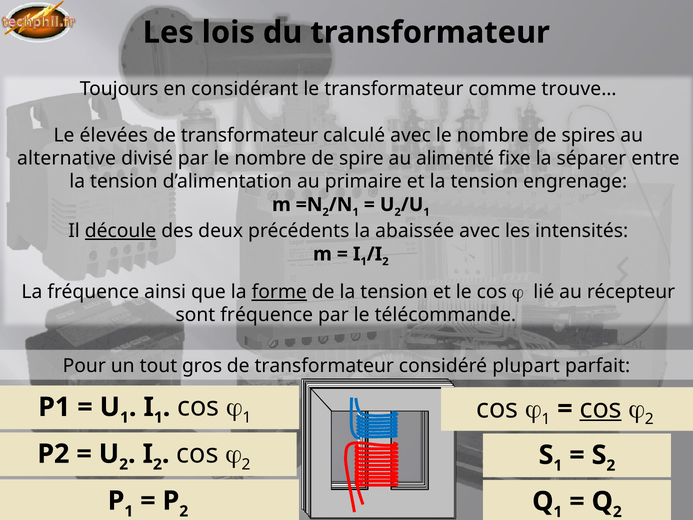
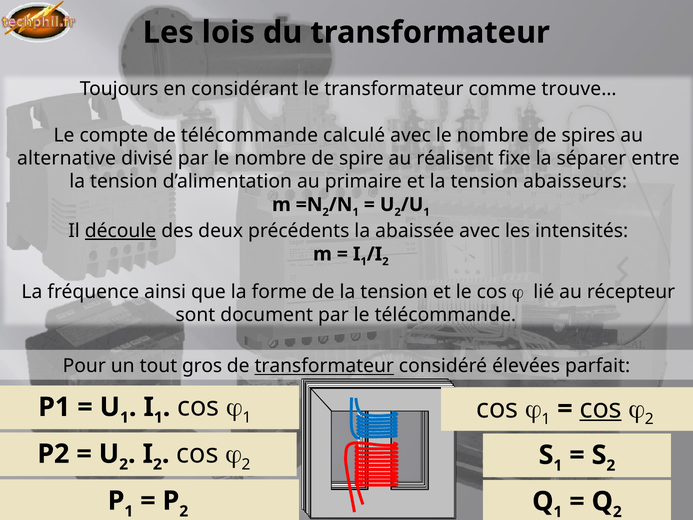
élevées: élevées -> compte
transformateur at (250, 135): transformateur -> télécommande
alimenté: alimenté -> réalisent
engrenage: engrenage -> abaisseurs
forme underline: present -> none
sont fréquence: fréquence -> document
transformateur at (324, 366) underline: none -> present
plupart: plupart -> élevées
